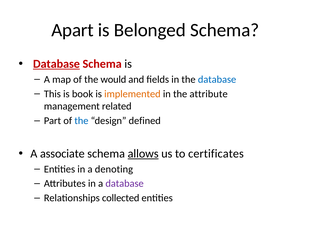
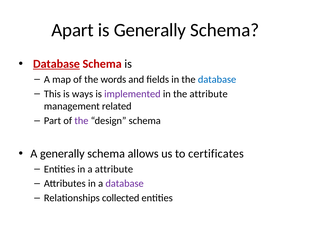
is Belonged: Belonged -> Generally
would: would -> words
book: book -> ways
implemented colour: orange -> purple
the at (81, 121) colour: blue -> purple
design defined: defined -> schema
A associate: associate -> generally
allows underline: present -> none
a denoting: denoting -> attribute
